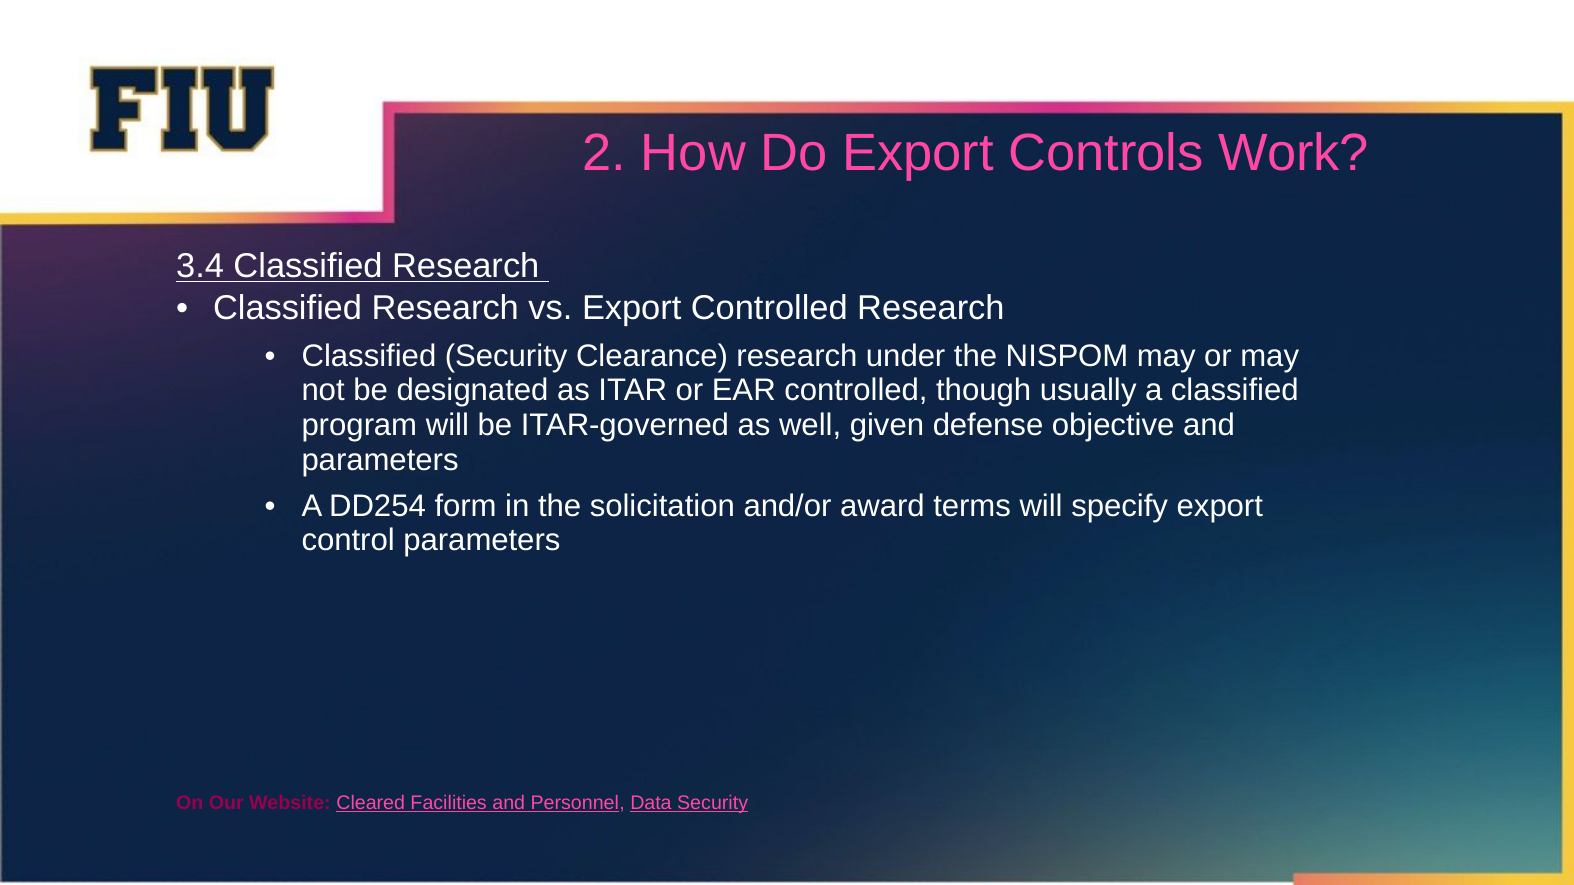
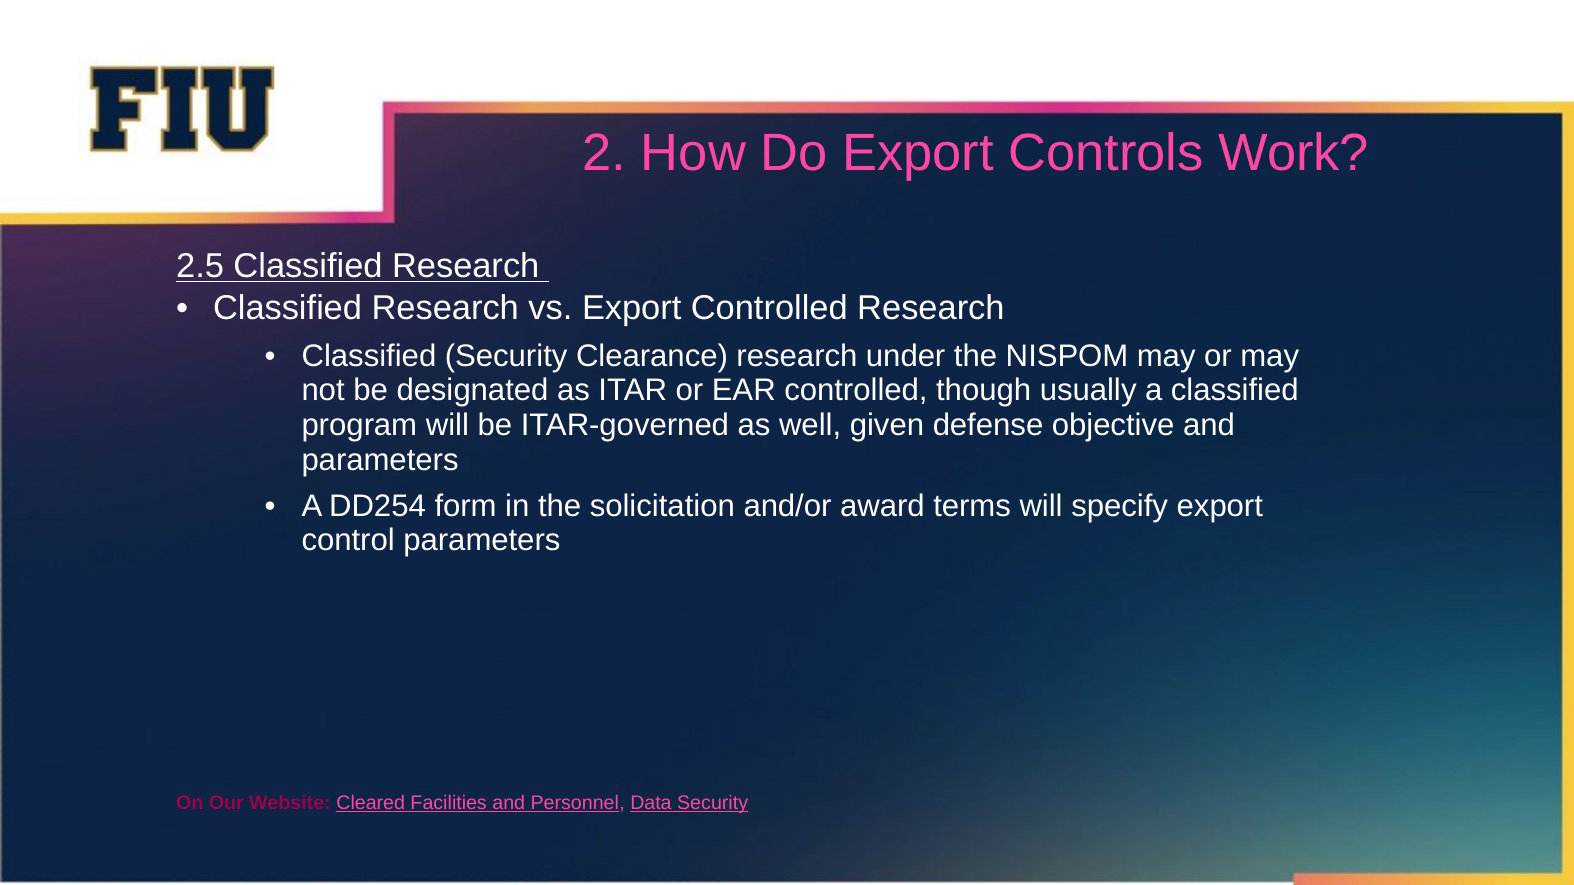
3.4: 3.4 -> 2.5
